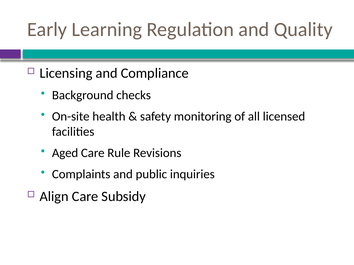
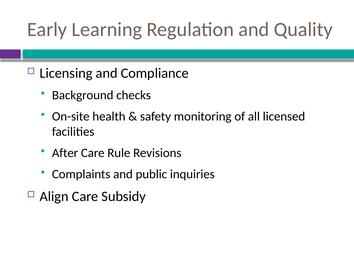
Aged: Aged -> After
